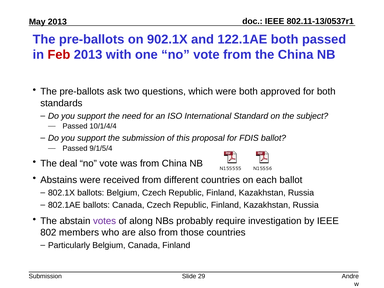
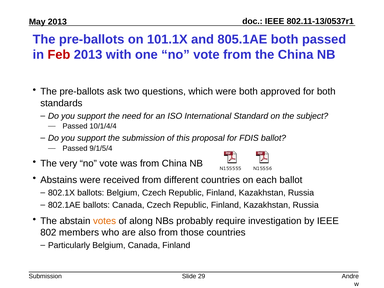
902.1X: 902.1X -> 101.1X
122.1AE: 122.1AE -> 805.1AE
deal: deal -> very
votes colour: purple -> orange
